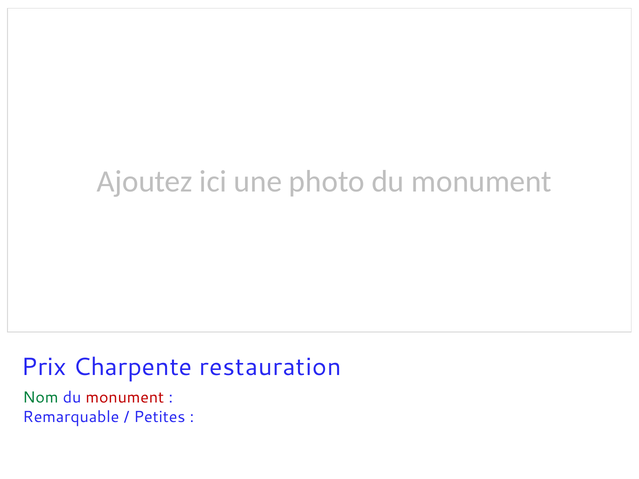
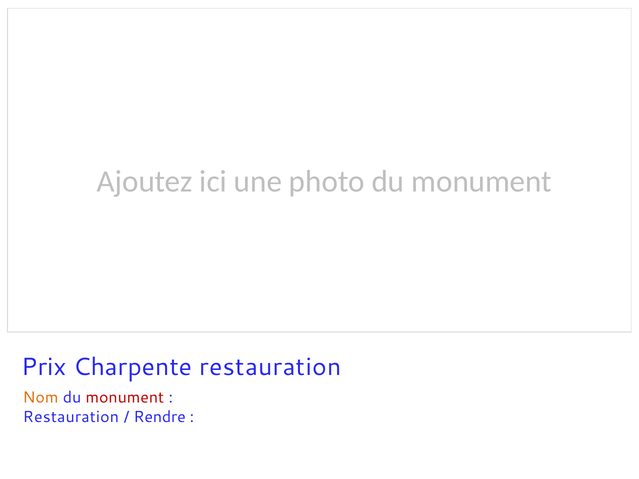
Nom colour: green -> orange
Remarquable at (71, 417): Remarquable -> Restauration
Petites: Petites -> Rendre
